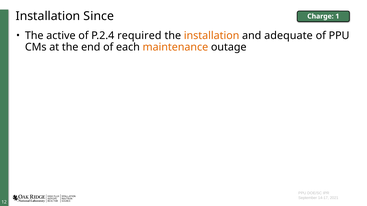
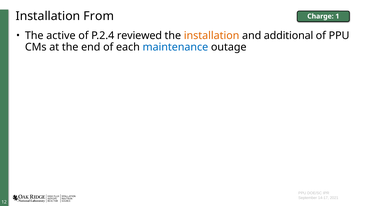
Since: Since -> From
required: required -> reviewed
adequate: adequate -> additional
maintenance colour: orange -> blue
